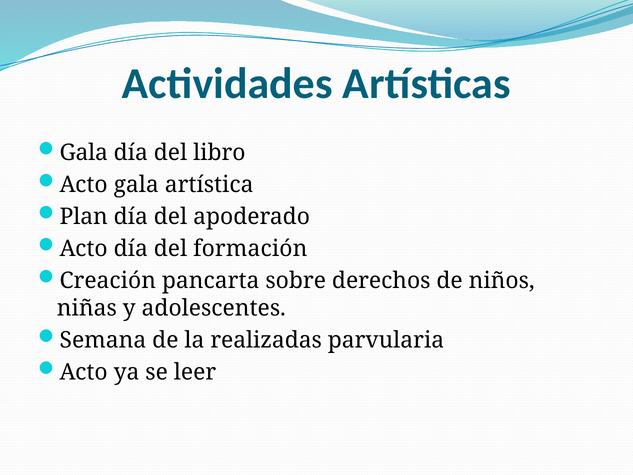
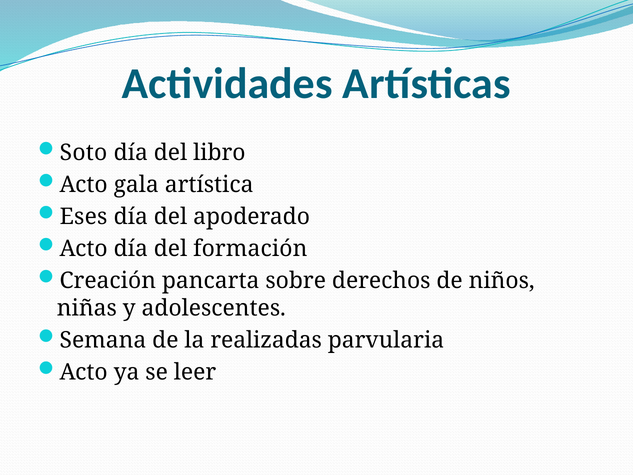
Gala at (84, 152): Gala -> Soto
Plan: Plan -> Eses
